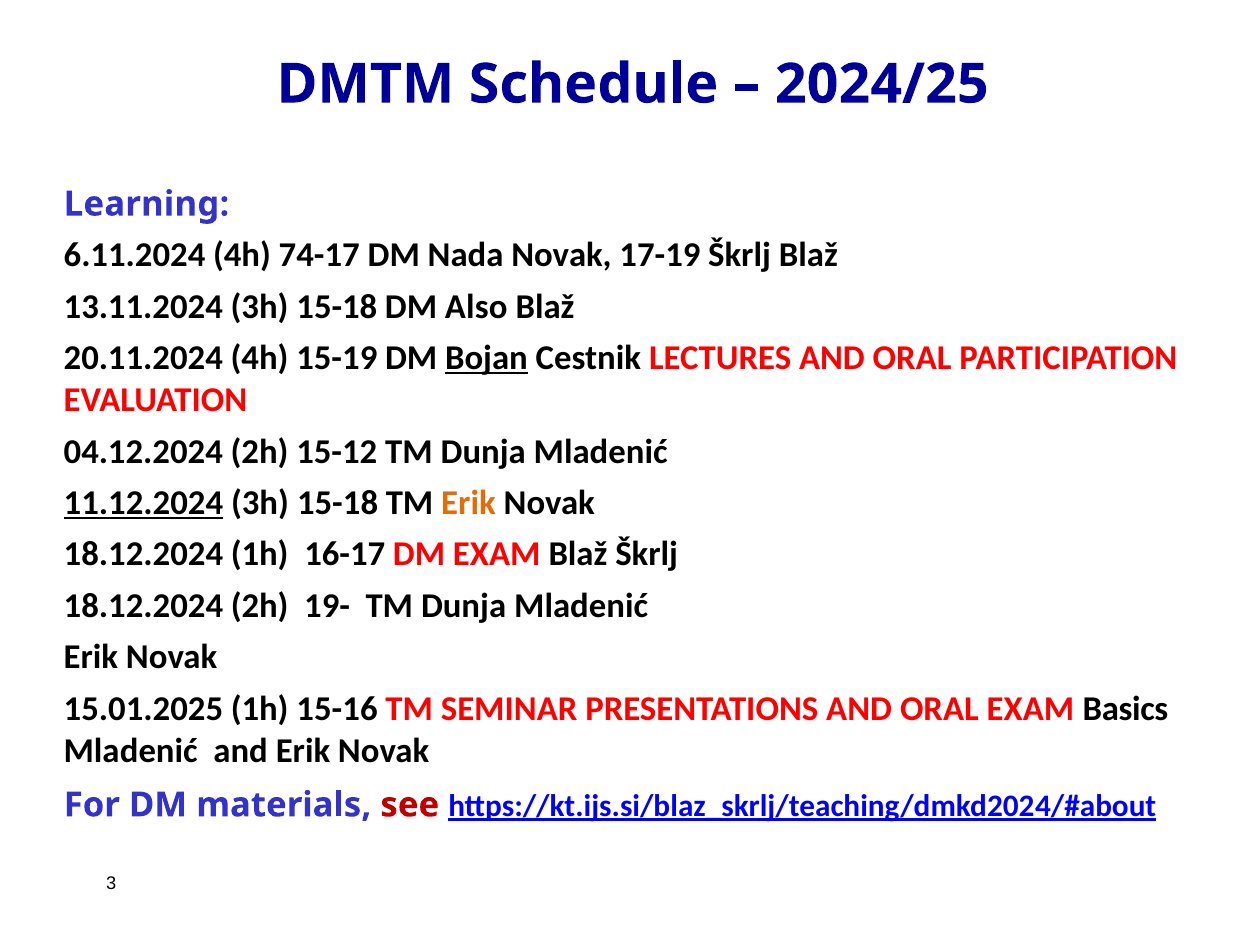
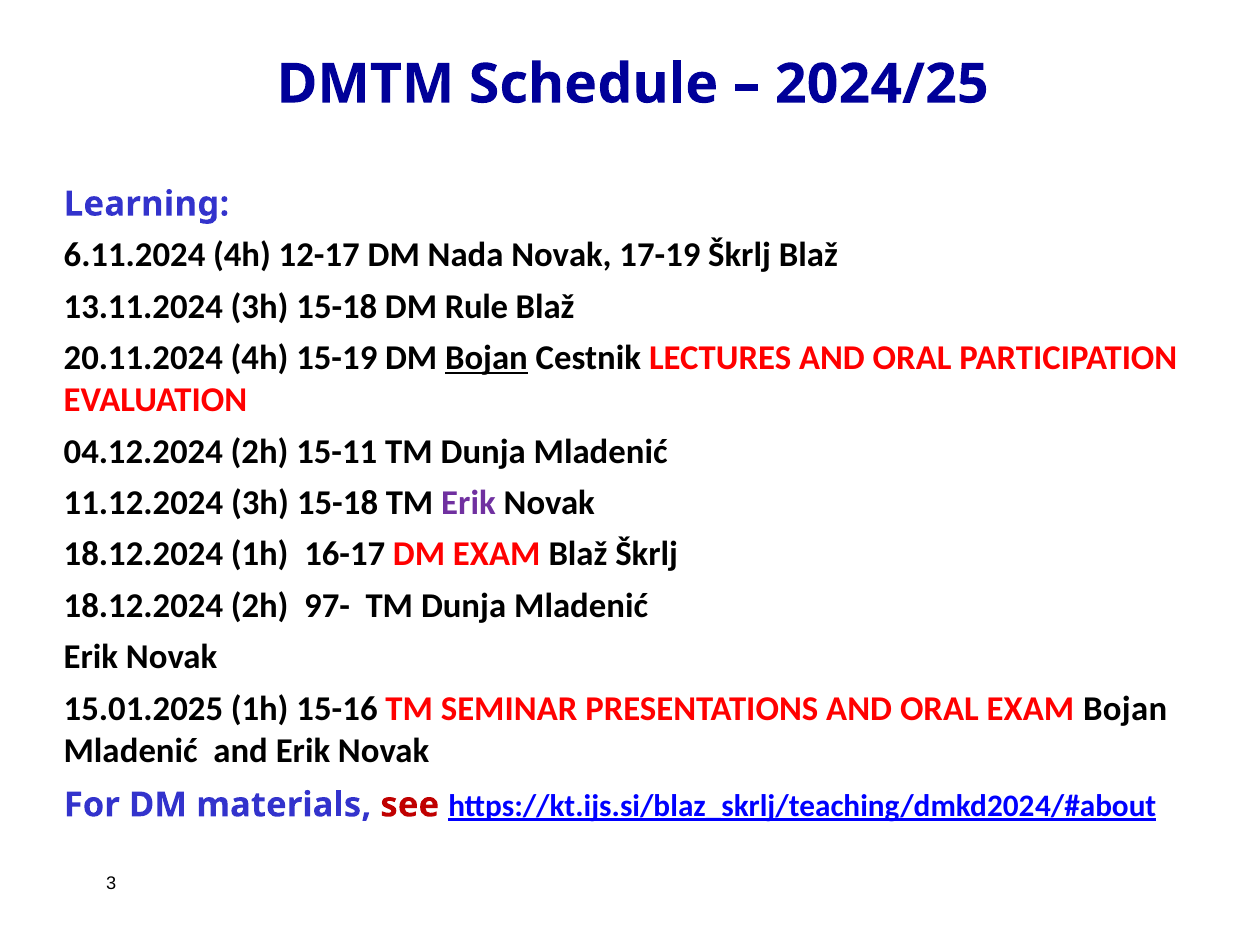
74-17: 74-17 -> 12-17
Also: Also -> Rule
15-12: 15-12 -> 15-11
11.12.2024 underline: present -> none
Erik at (468, 503) colour: orange -> purple
19-: 19- -> 97-
EXAM Basics: Basics -> Bojan
